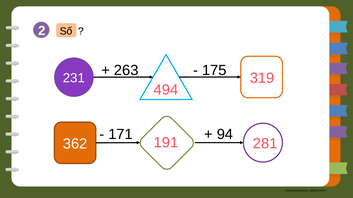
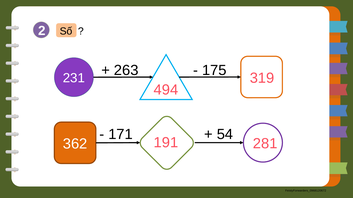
94: 94 -> 54
